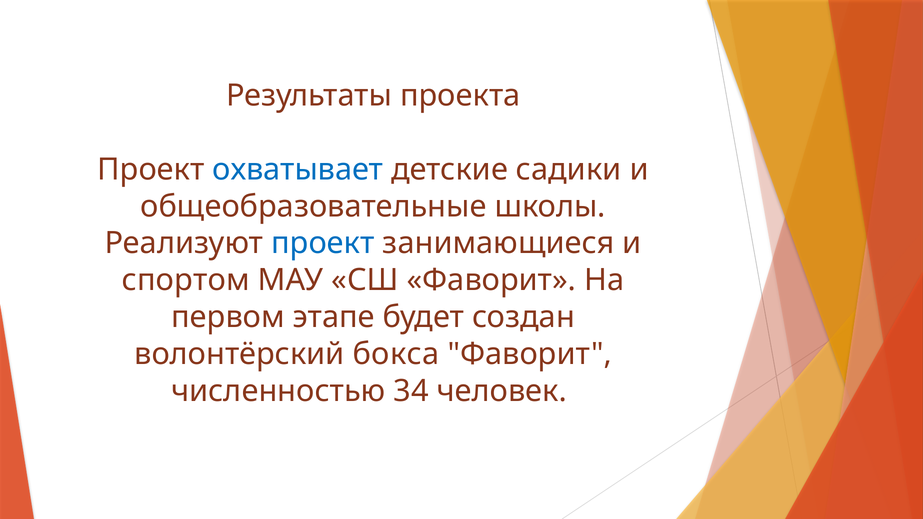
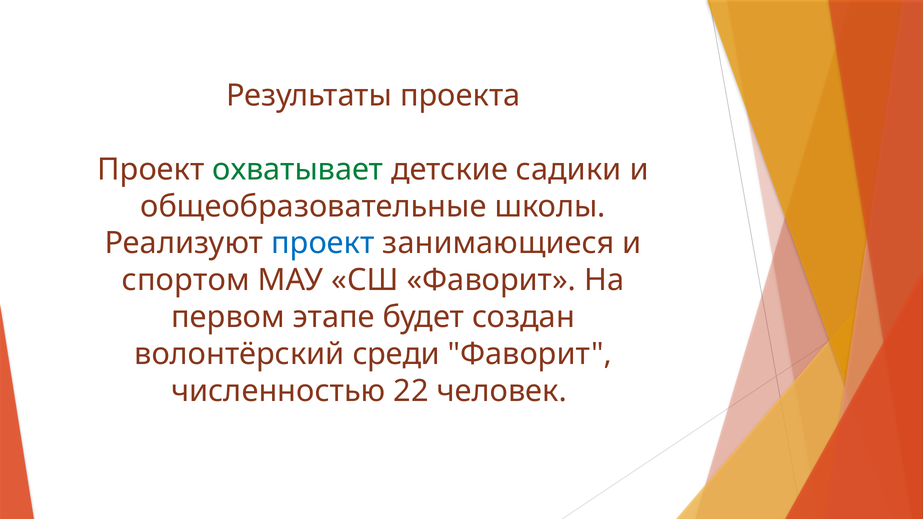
охватывает colour: blue -> green
бокса: бокса -> среди
34: 34 -> 22
